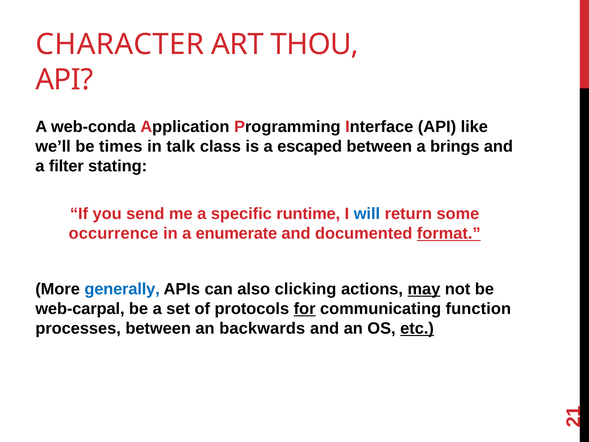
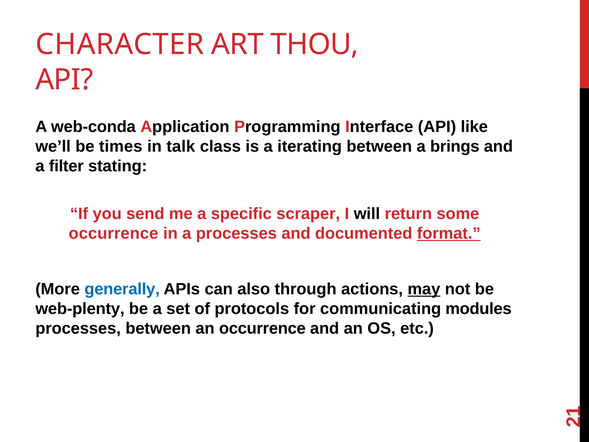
escaped: escaped -> iterating
runtime: runtime -> scraper
will colour: blue -> black
a enumerate: enumerate -> processes
clicking: clicking -> through
web-carpal: web-carpal -> web-plenty
for underline: present -> none
function: function -> modules
an backwards: backwards -> occurrence
etc underline: present -> none
